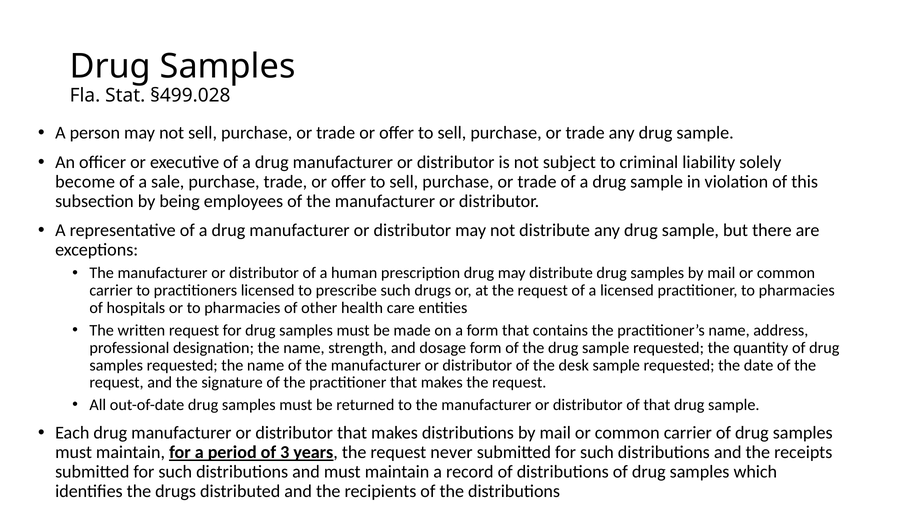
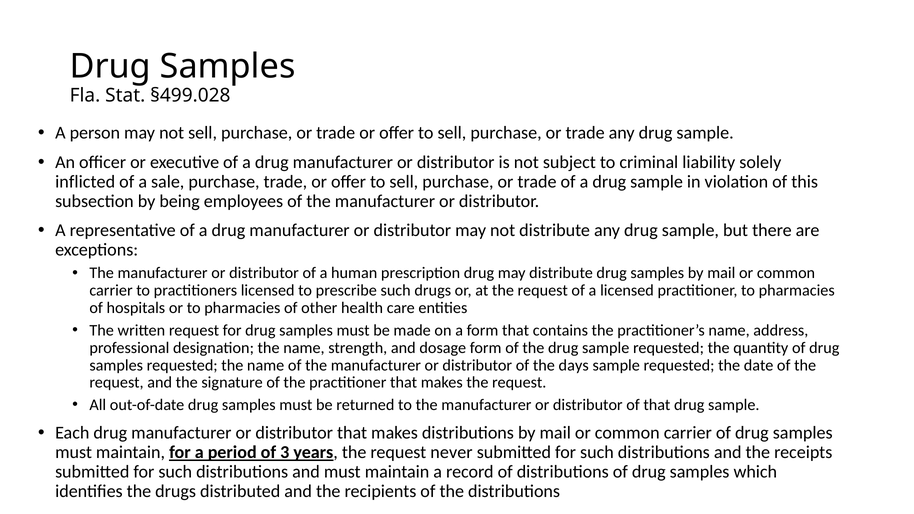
become: become -> inflicted
desk: desk -> days
